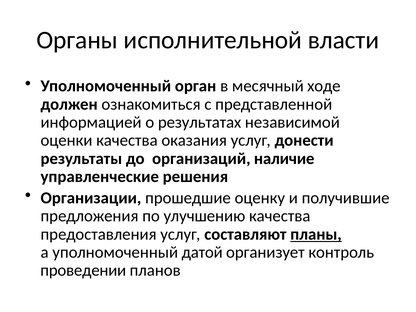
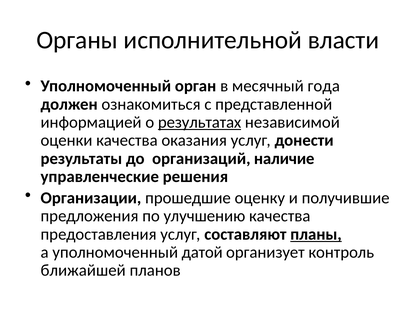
ходе: ходе -> года
результатах underline: none -> present
проведении: проведении -> ближайшей
